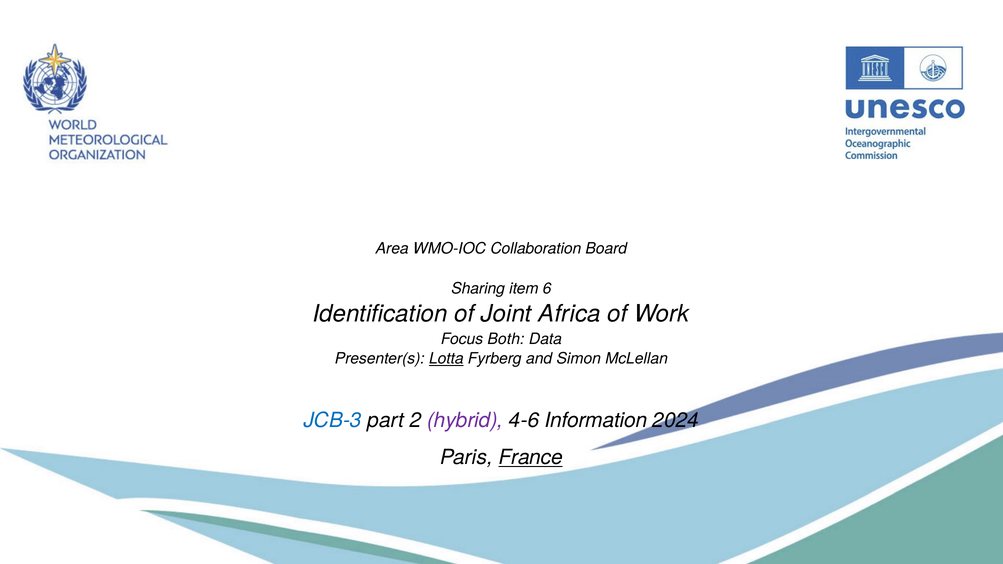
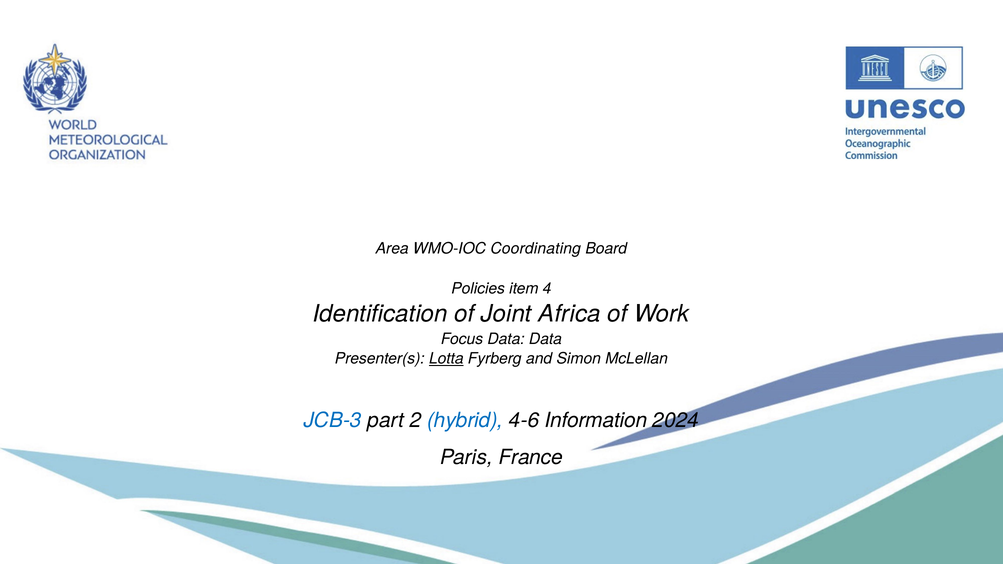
Collaboration: Collaboration -> Coordinating
Sharing: Sharing -> Policies
6: 6 -> 4
Focus Both: Both -> Data
hybrid colour: purple -> blue
France underline: present -> none
